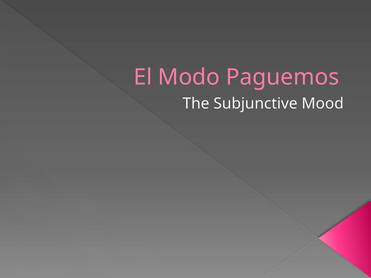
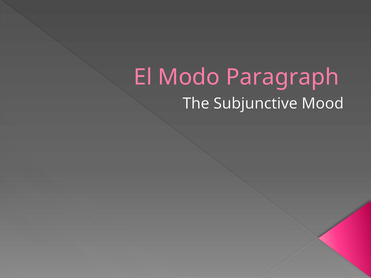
Paguemos: Paguemos -> Paragraph
